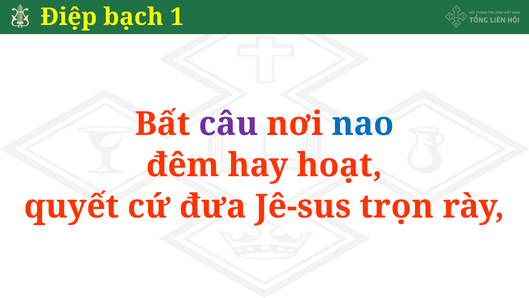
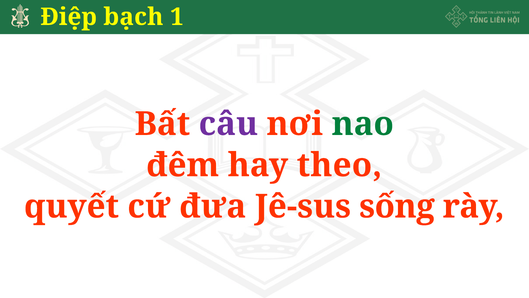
nao colour: blue -> green
hoạt: hoạt -> theo
trọn: trọn -> sống
